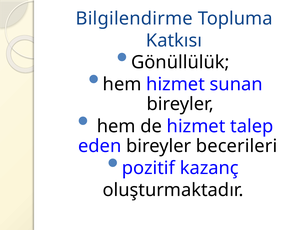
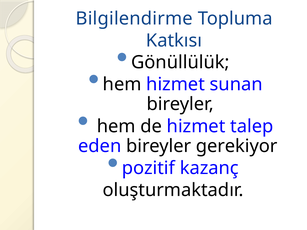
becerileri: becerileri -> gerekiyor
